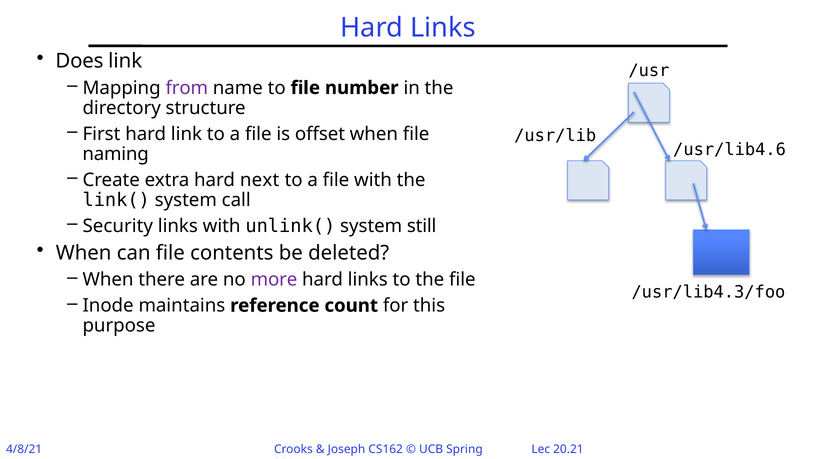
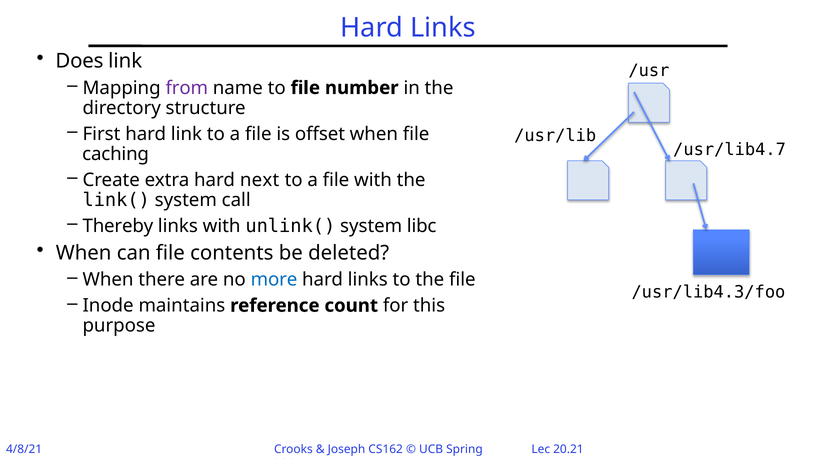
/usr/lib4.6: /usr/lib4.6 -> /usr/lib4.7
naming: naming -> caching
Security: Security -> Thereby
still: still -> libc
more colour: purple -> blue
